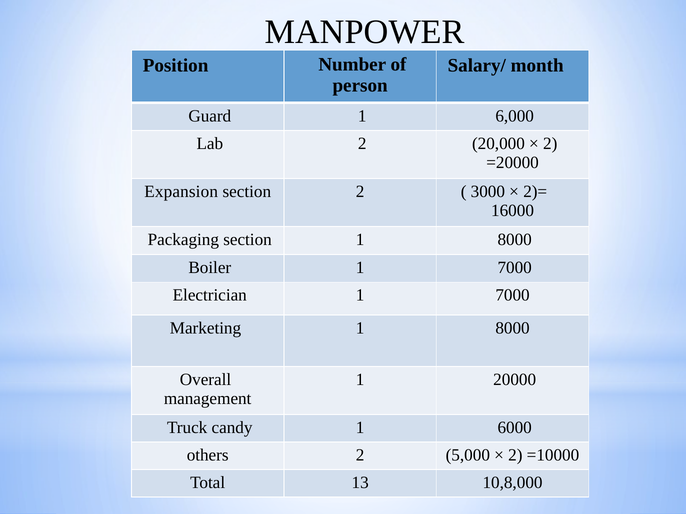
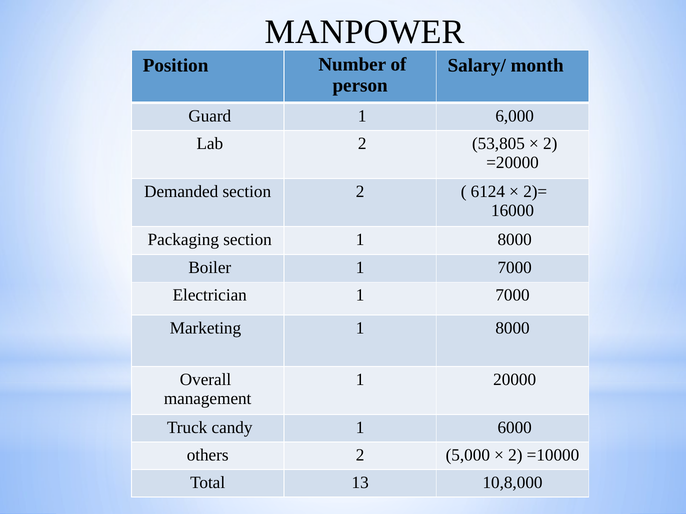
20,000: 20,000 -> 53,805
Expansion: Expansion -> Demanded
3000: 3000 -> 6124
